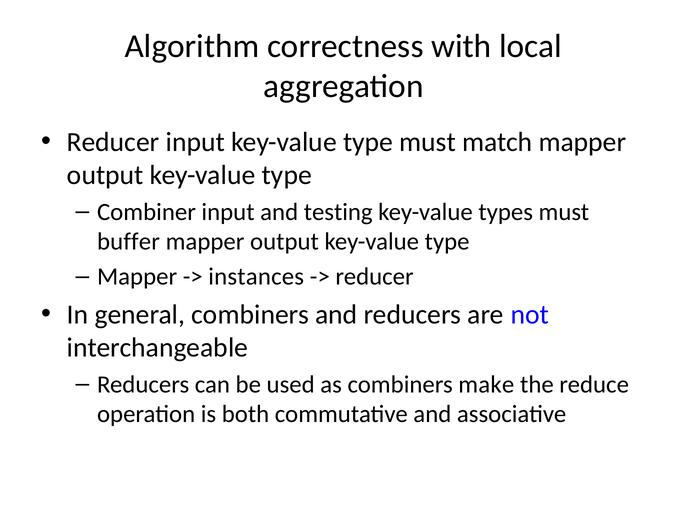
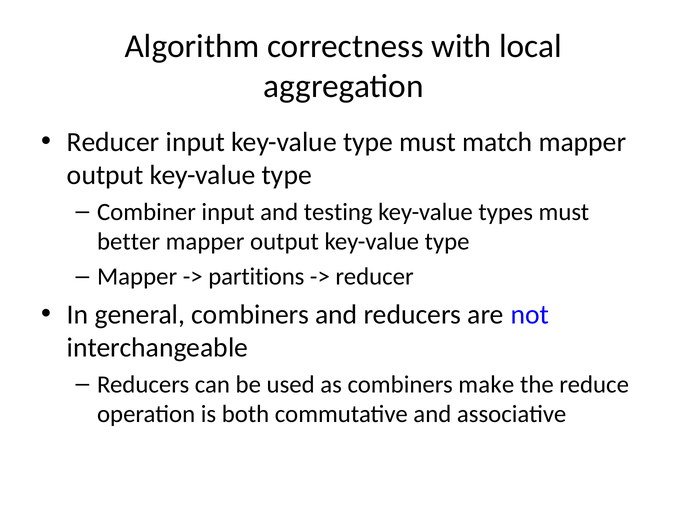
buffer: buffer -> better
instances: instances -> partitions
